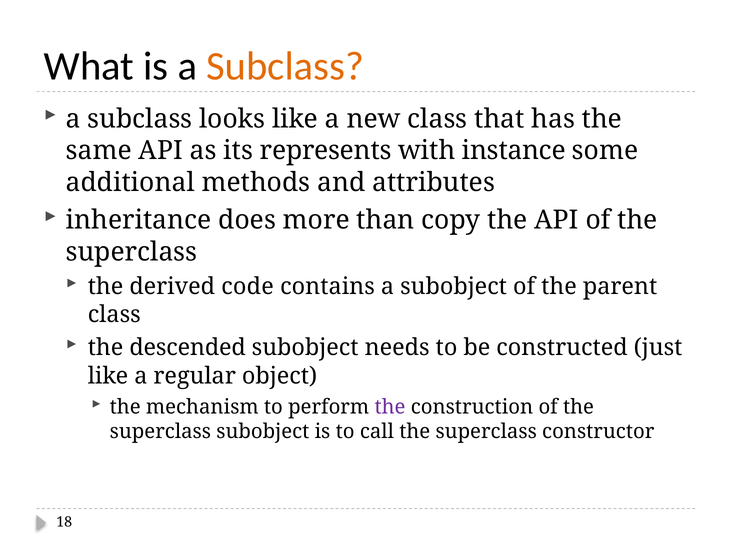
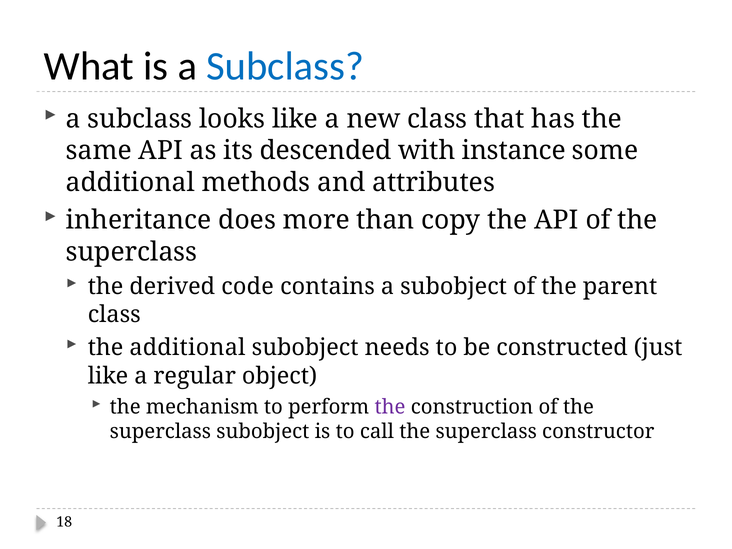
Subclass at (285, 66) colour: orange -> blue
represents: represents -> descended
the descended: descended -> additional
